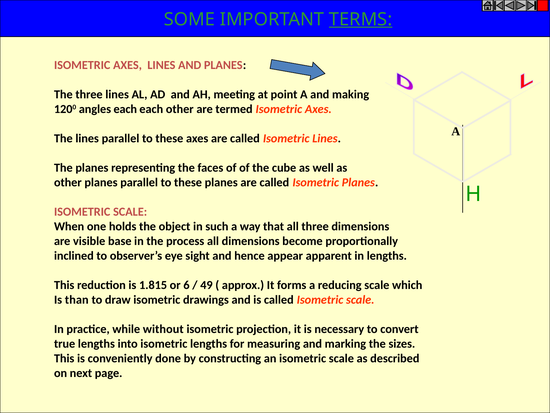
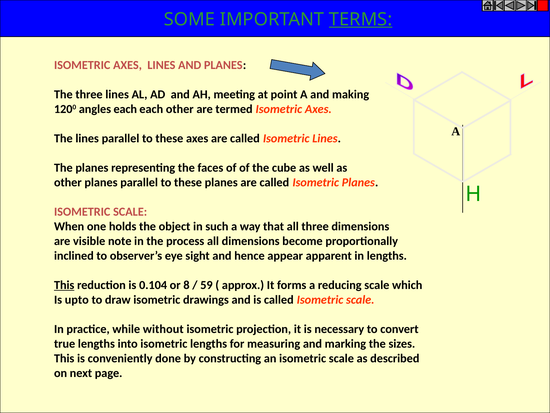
base: base -> note
This at (64, 285) underline: none -> present
1.815: 1.815 -> 0.104
6: 6 -> 8
49: 49 -> 59
than: than -> upto
